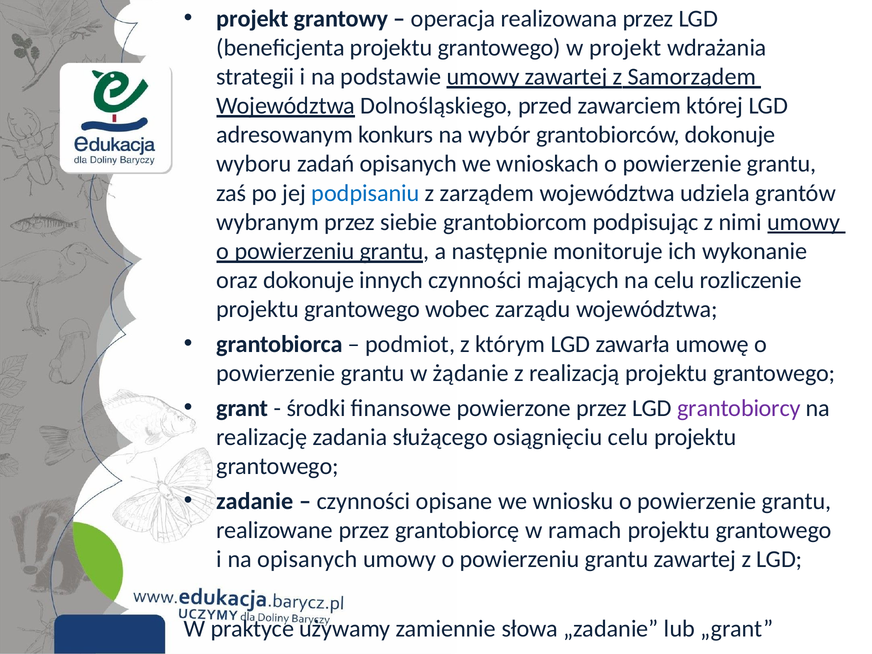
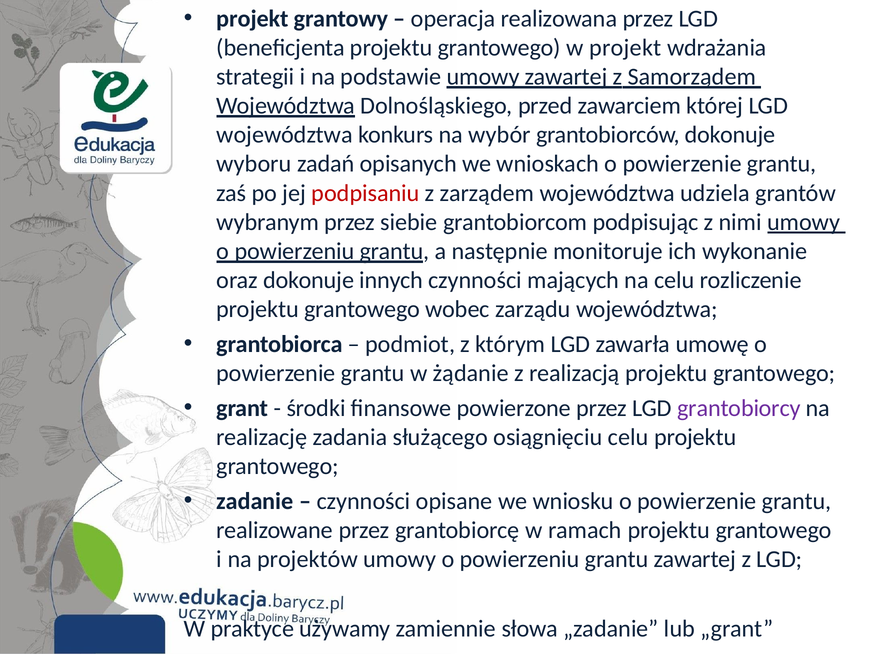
adresowanym at (285, 135): adresowanym -> województwa
podpisaniu colour: blue -> red
na opisanych: opisanych -> projektów
